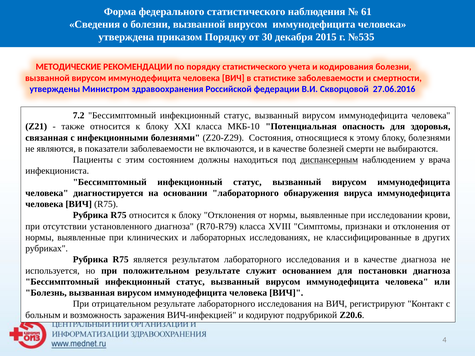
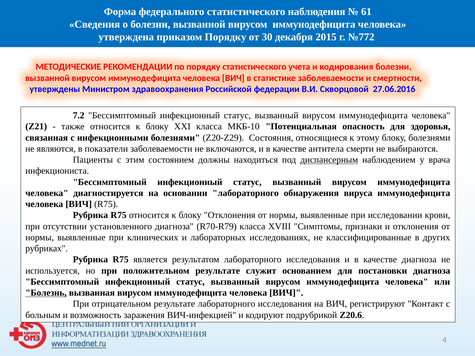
№535: №535 -> №772
болезней: болезней -> антитела
Болезнь underline: none -> present
